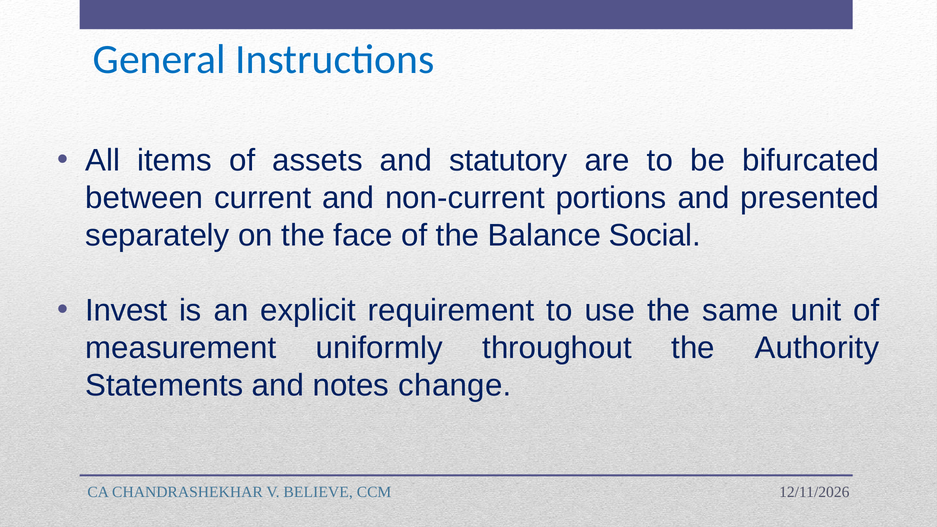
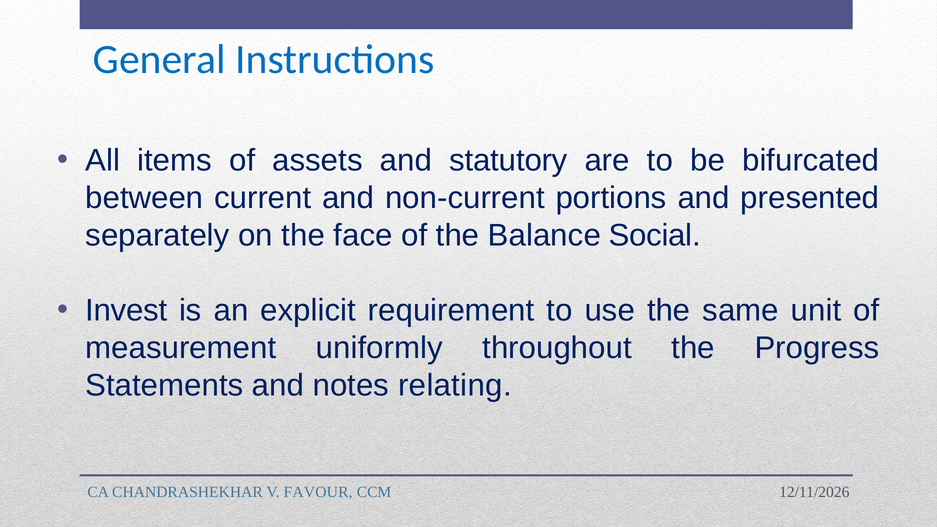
Authority: Authority -> Progress
change: change -> relating
BELIEVE: BELIEVE -> FAVOUR
